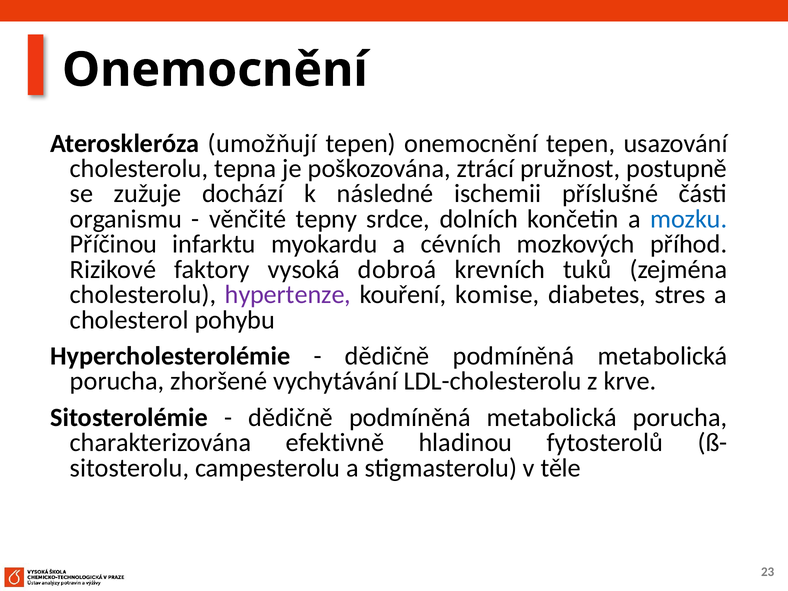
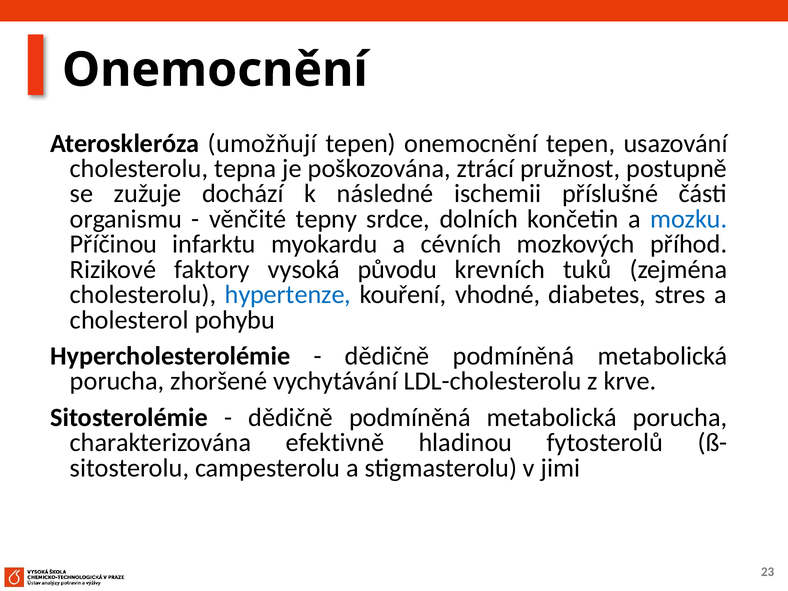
dobroá: dobroá -> původu
hypertenze colour: purple -> blue
komise: komise -> vhodné
těle: těle -> jimi
